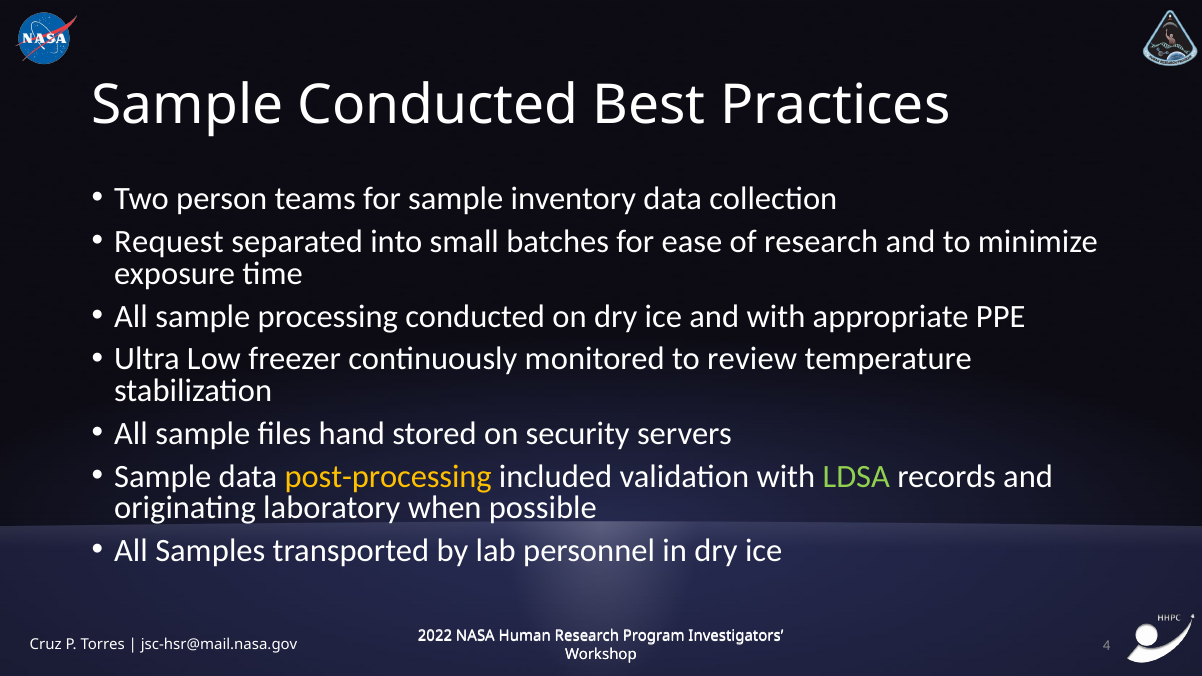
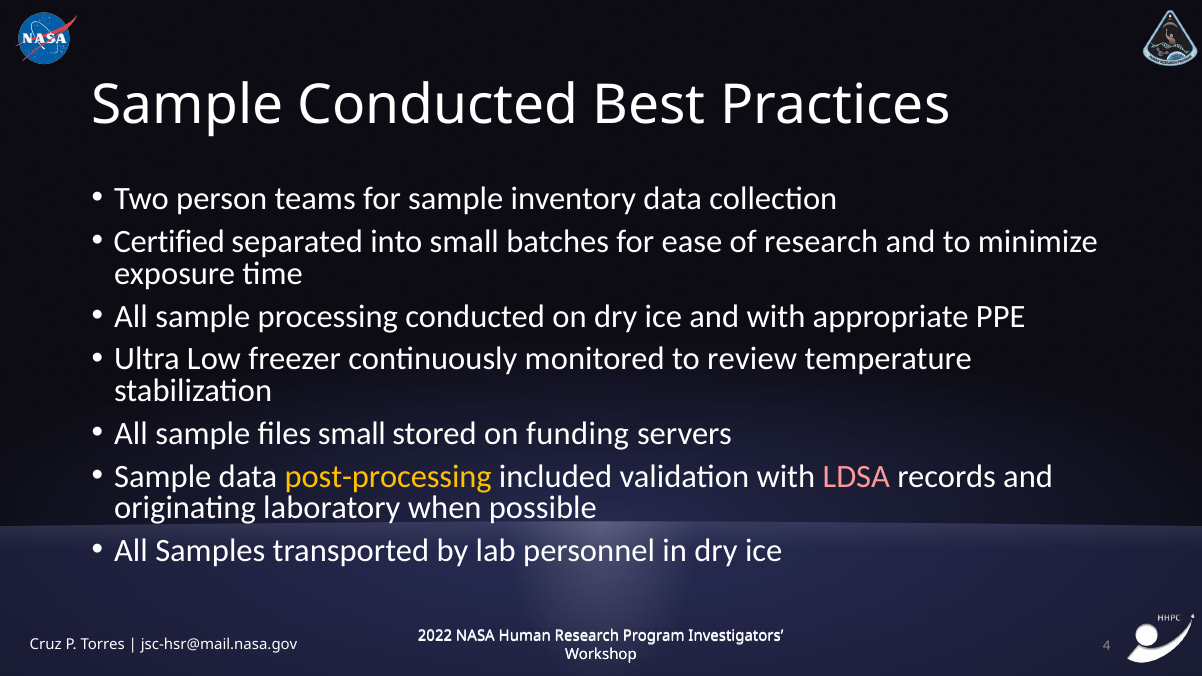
Request: Request -> Certified
files hand: hand -> small
security: security -> funding
LDSA colour: light green -> pink
